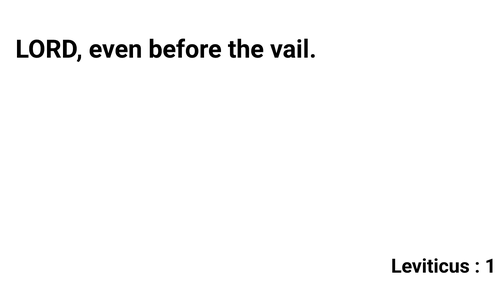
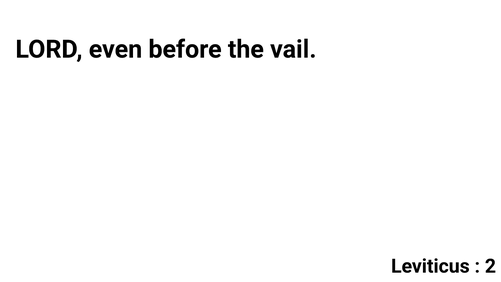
1: 1 -> 2
